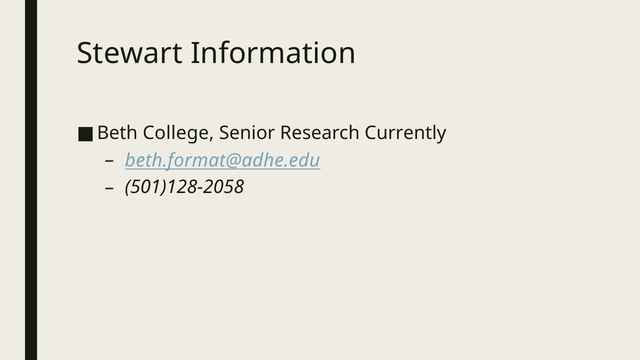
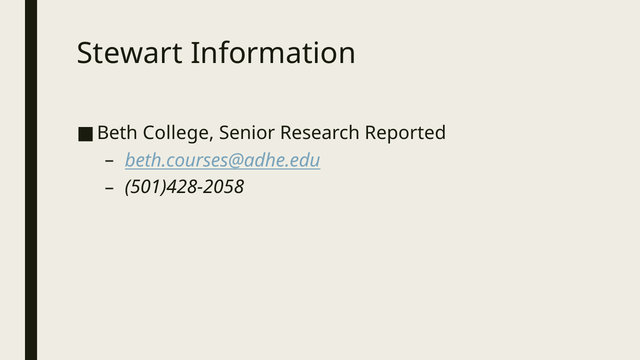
Currently: Currently -> Reported
beth.format@adhe.edu: beth.format@adhe.edu -> beth.courses@adhe.edu
501)128-2058: 501)128-2058 -> 501)428-2058
